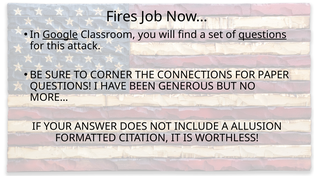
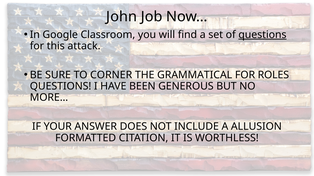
Fires: Fires -> John
Google underline: present -> none
CONNECTIONS: CONNECTIONS -> GRAMMATICAL
PAPER: PAPER -> ROLES
